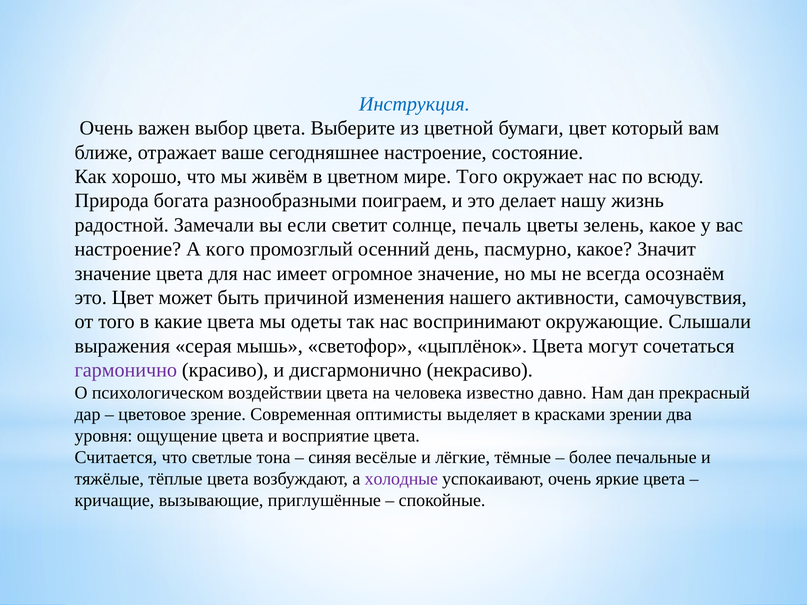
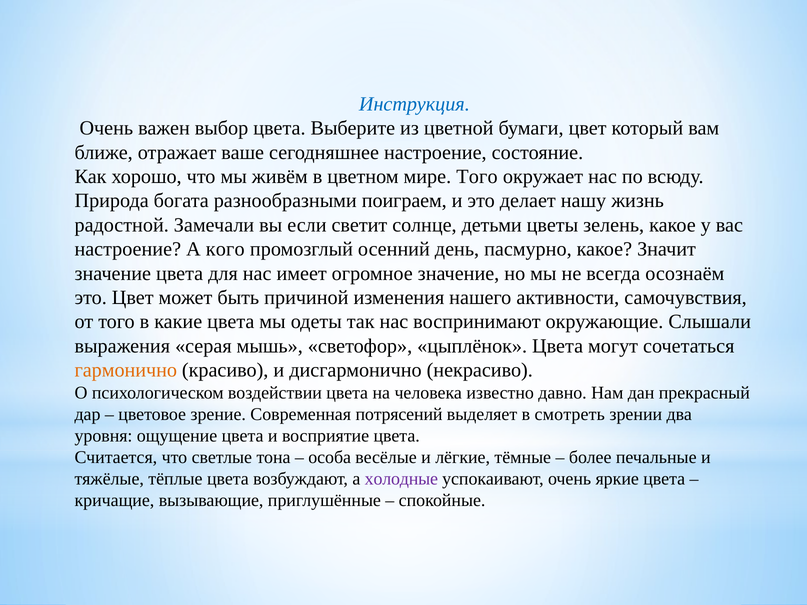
печаль: печаль -> детьми
гармонично colour: purple -> orange
оптимисты: оптимисты -> потрясений
красками: красками -> смотреть
синяя: синяя -> особа
